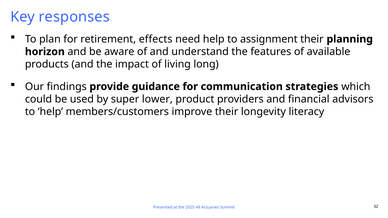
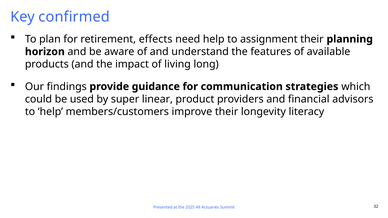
responses: responses -> confirmed
lower: lower -> linear
